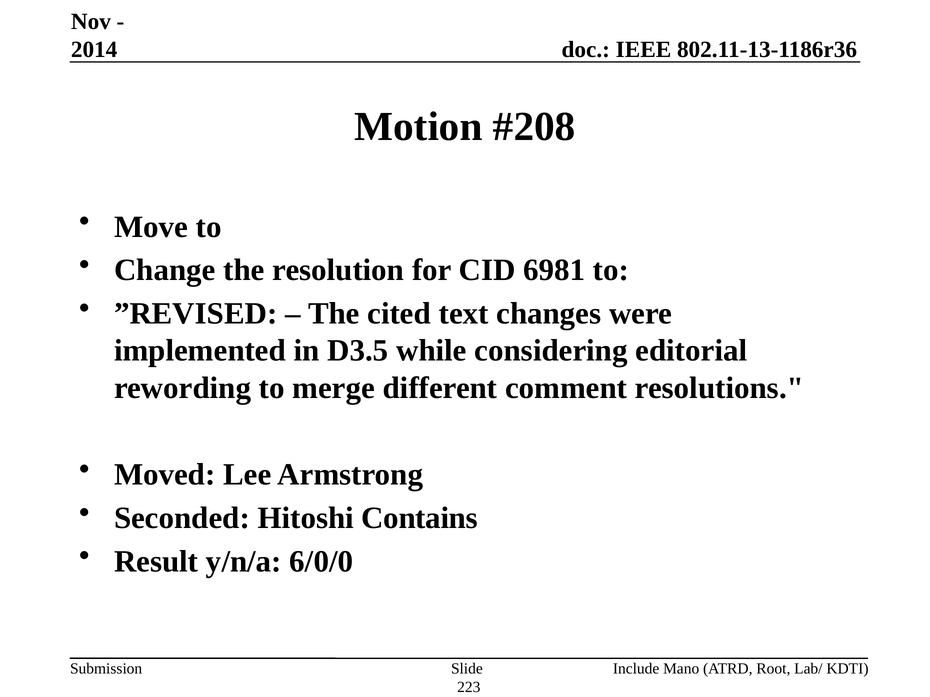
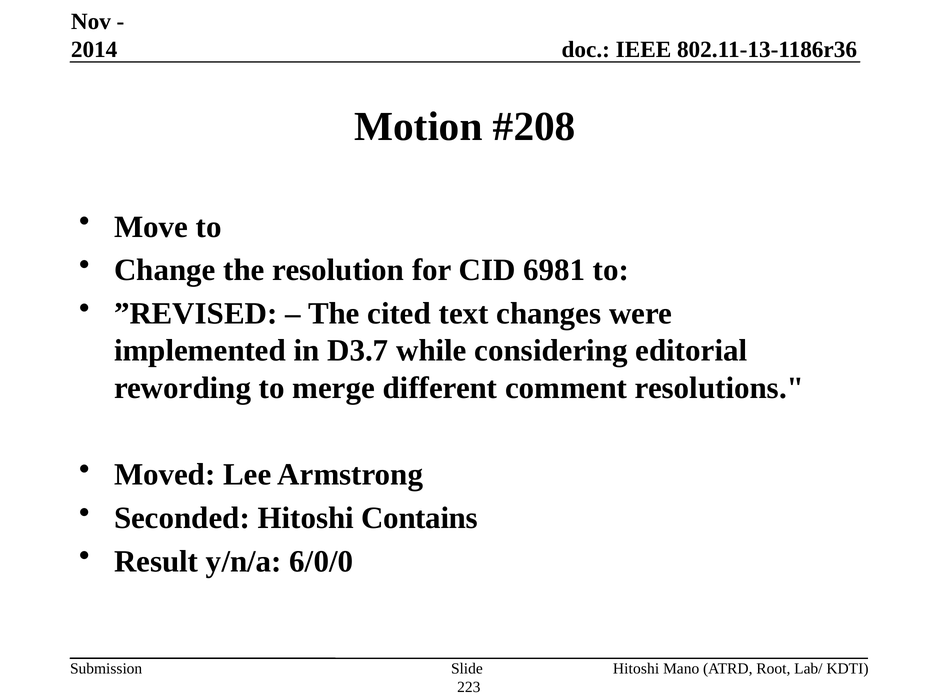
D3.5: D3.5 -> D3.7
Include at (636, 669): Include -> Hitoshi
